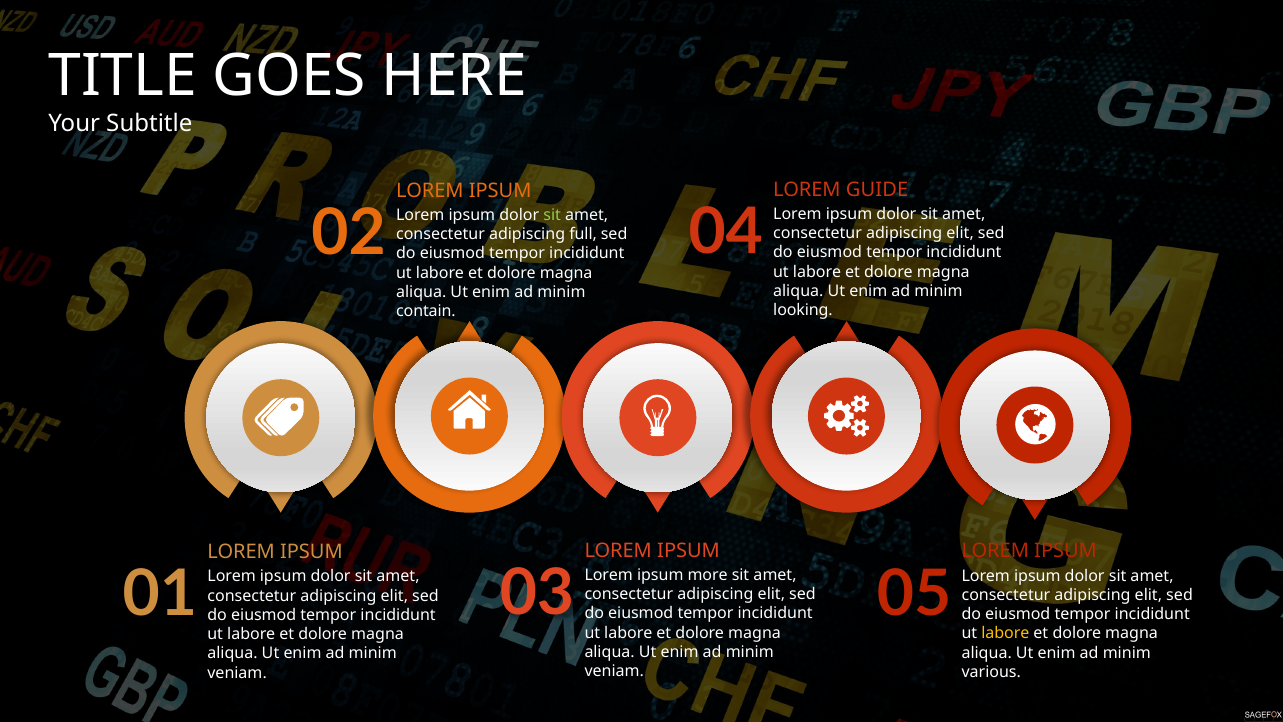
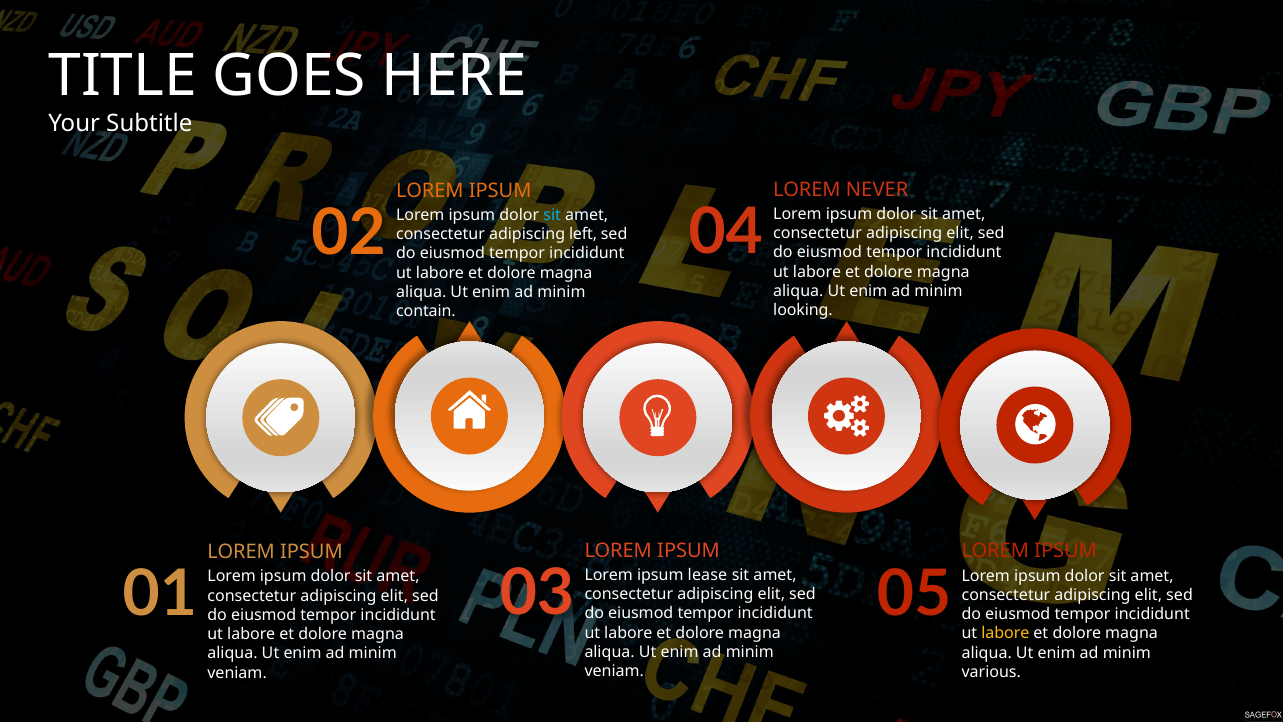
GUIDE: GUIDE -> NEVER
sit at (552, 215) colour: light green -> light blue
full: full -> left
more: more -> lease
